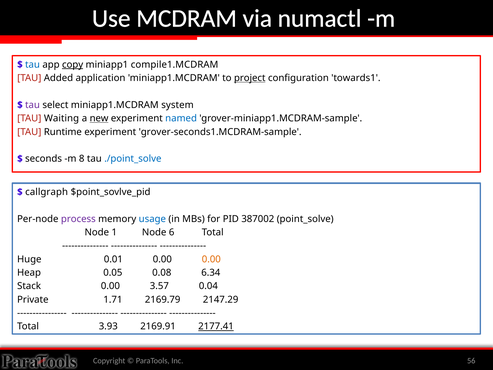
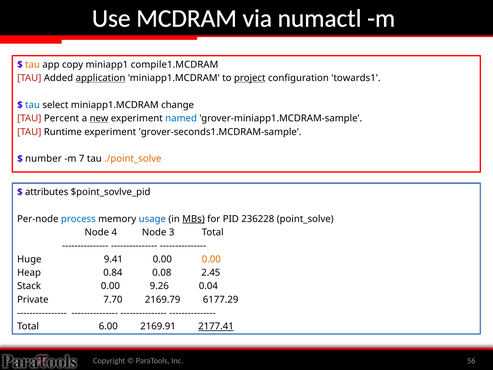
tau at (33, 65) colour: blue -> orange
copy underline: present -> none
application underline: none -> present
tau at (33, 105) colour: purple -> blue
system: system -> change
Waiting: Waiting -> Percent
seconds: seconds -> number
8: 8 -> 7
./point_solve colour: blue -> orange
callgraph: callgraph -> attributes
process colour: purple -> blue
MBs underline: none -> present
387002: 387002 -> 236228
1: 1 -> 4
6: 6 -> 3
0.01: 0.01 -> 9.41
0.05: 0.05 -> 0.84
6.34: 6.34 -> 2.45
3.57: 3.57 -> 9.26
1.71: 1.71 -> 7.70
2147.29: 2147.29 -> 6177.29
3.93: 3.93 -> 6.00
